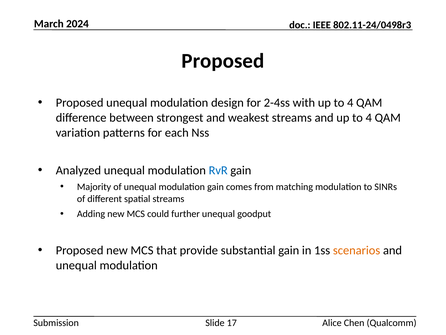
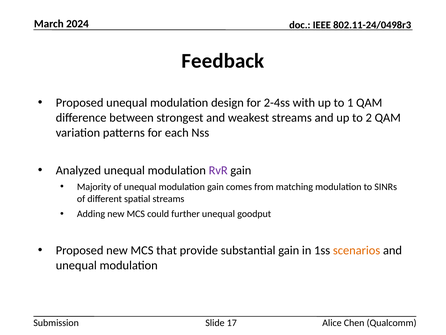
Proposed at (223, 61): Proposed -> Feedback
with up to 4: 4 -> 1
and up to 4: 4 -> 2
RvR colour: blue -> purple
